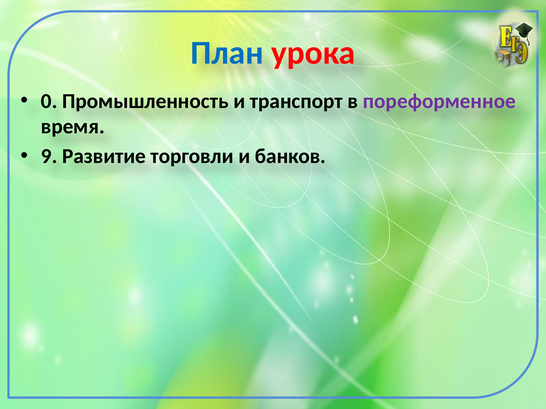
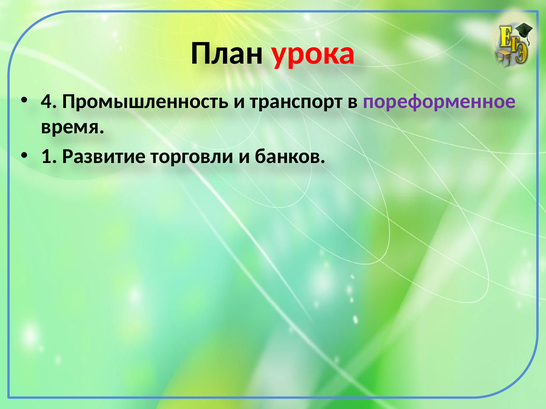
План colour: blue -> black
0: 0 -> 4
9: 9 -> 1
